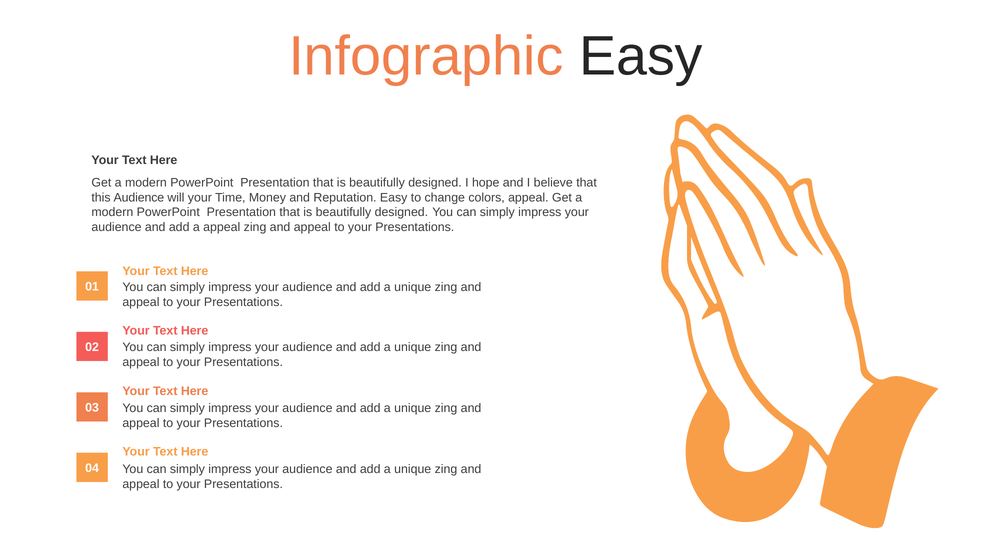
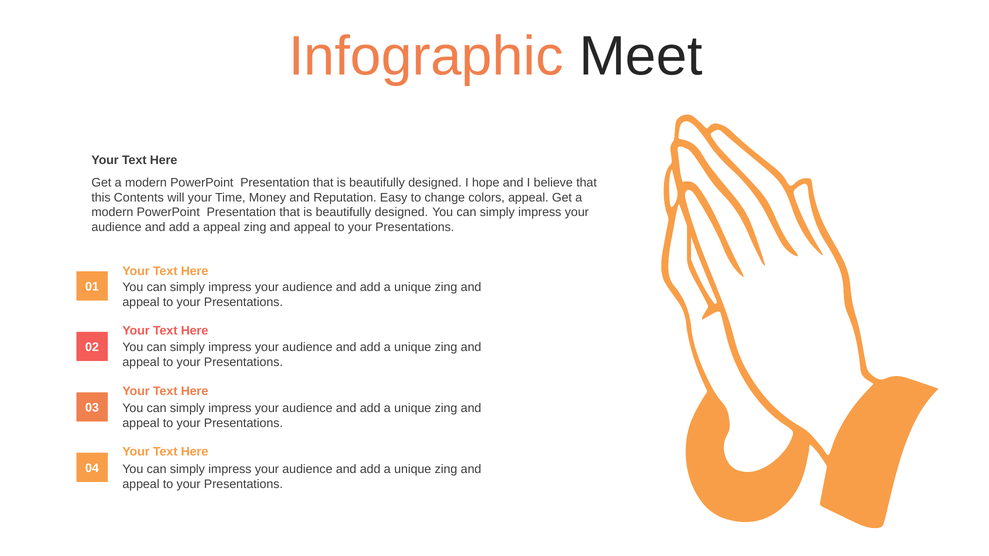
Infographic Easy: Easy -> Meet
this Audience: Audience -> Contents
